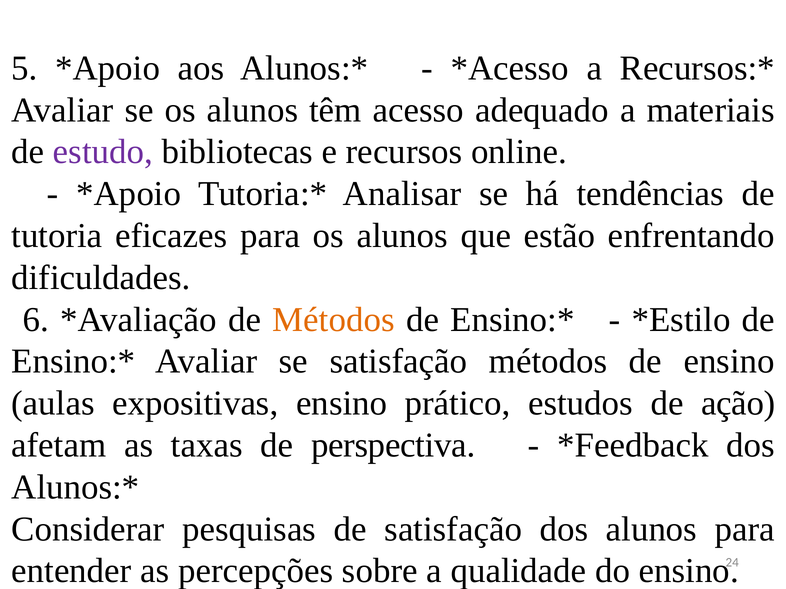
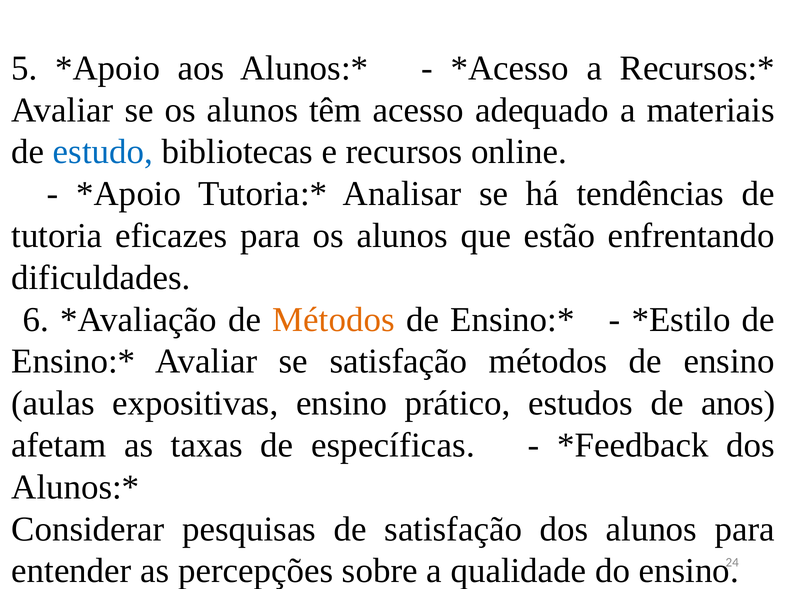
estudo colour: purple -> blue
ação: ação -> anos
perspectiva: perspectiva -> específicas
